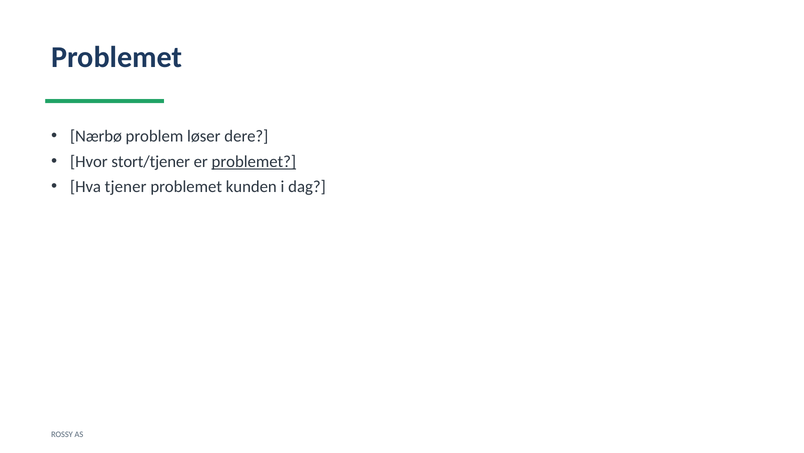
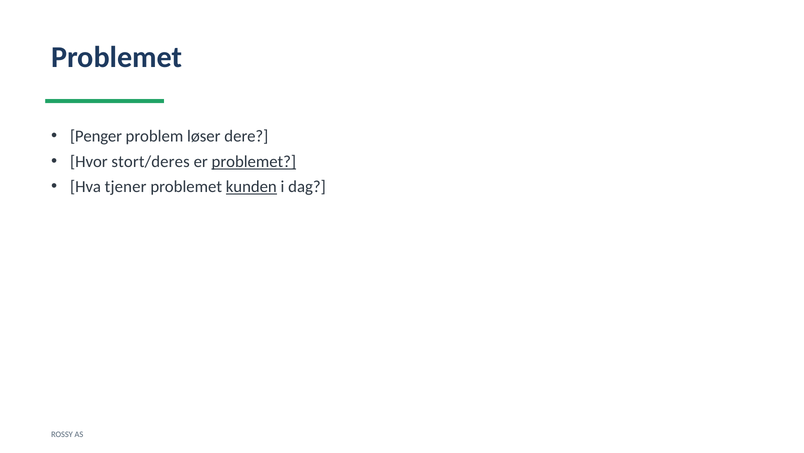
Nærbø: Nærbø -> Penger
stort/tjener: stort/tjener -> stort/deres
kunden underline: none -> present
